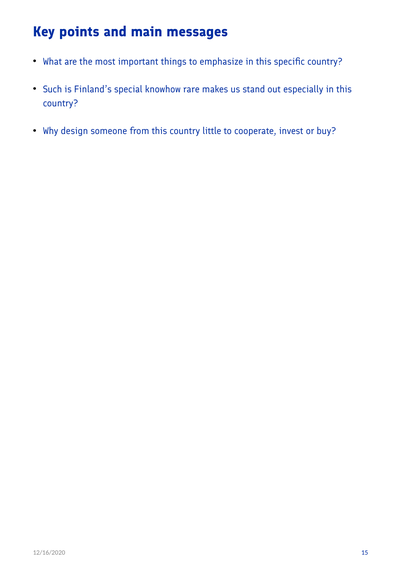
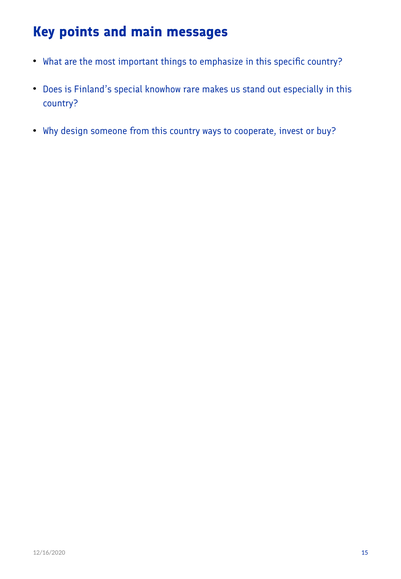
Such: Such -> Does
little: little -> ways
